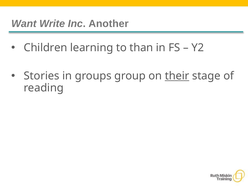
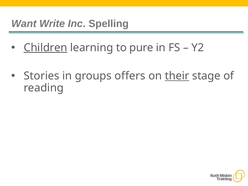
Another: Another -> Spelling
Children underline: none -> present
than: than -> pure
group: group -> offers
